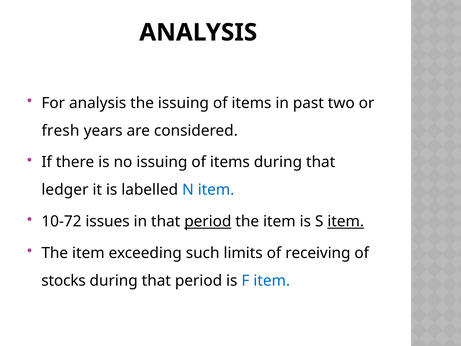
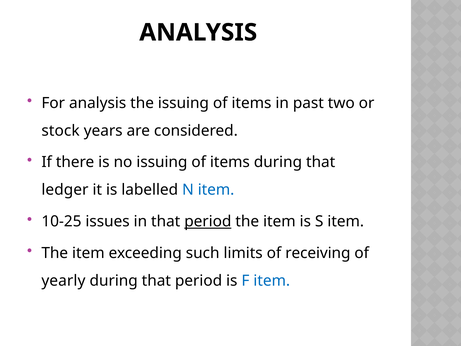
fresh: fresh -> stock
10-72: 10-72 -> 10-25
item at (346, 221) underline: present -> none
stocks: stocks -> yearly
